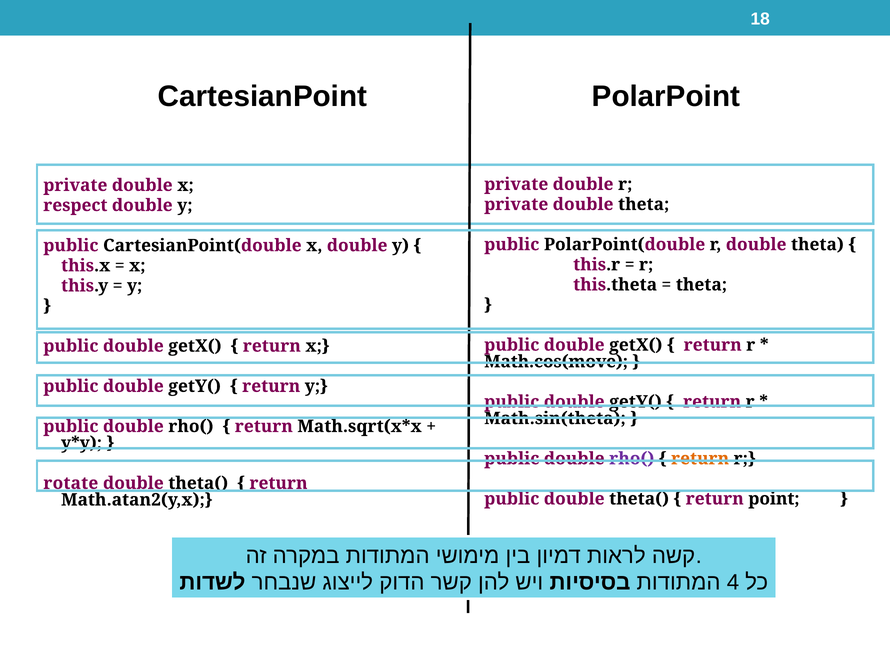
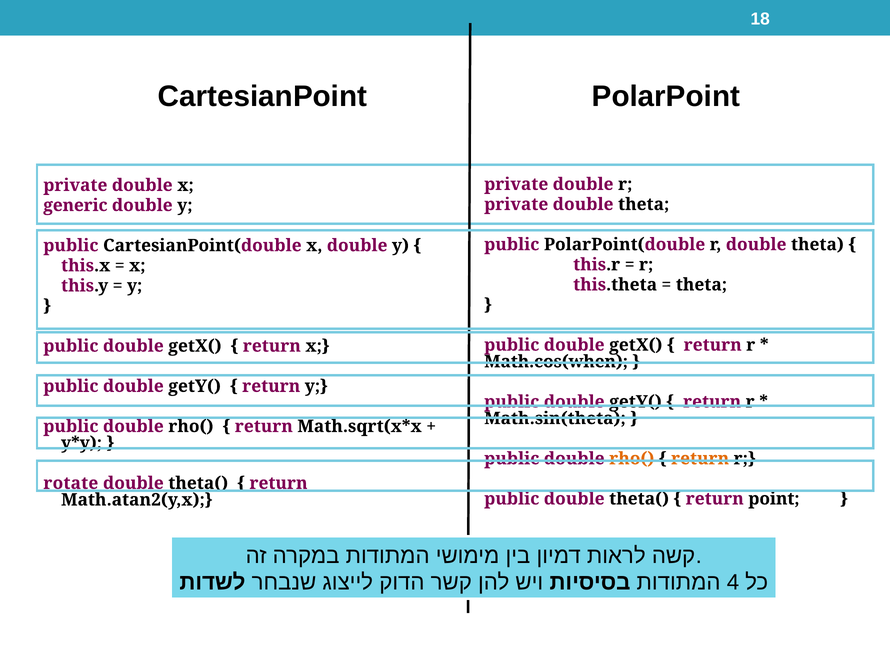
respect: respect -> generic
Math.cos(move: Math.cos(move -> Math.cos(when
rho( at (632, 458) colour: purple -> orange
